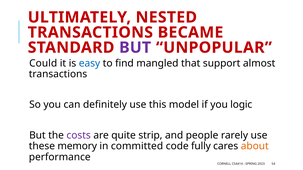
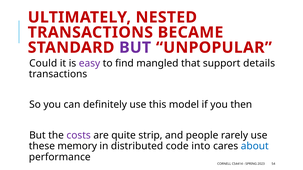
easy colour: blue -> purple
almost: almost -> details
logic: logic -> then
committed: committed -> distributed
fully: fully -> into
about colour: orange -> blue
